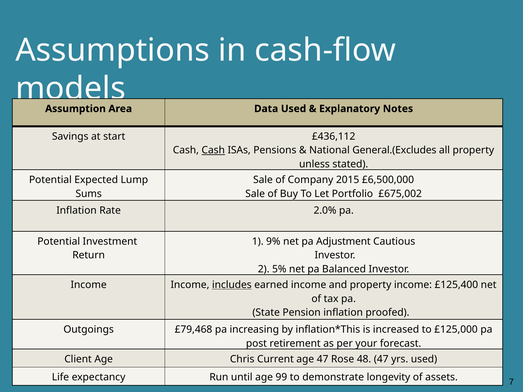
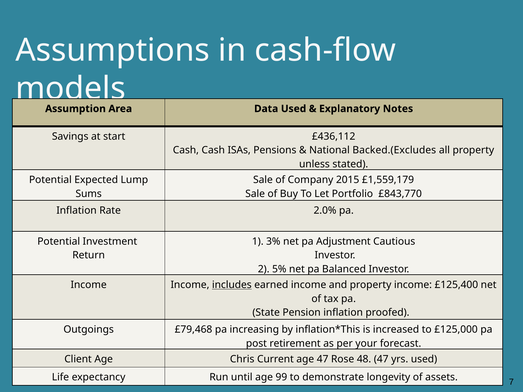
Cash at (213, 150) underline: present -> none
General.(Excludes: General.(Excludes -> Backed.(Excludes
£6,500,000: £6,500,000 -> £1,559,179
£675,002: £675,002 -> £843,770
9%: 9% -> 3%
